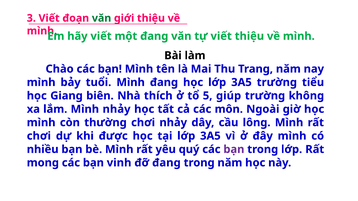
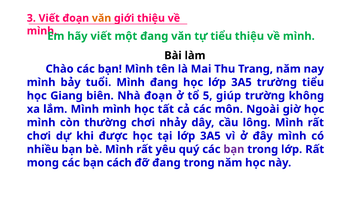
văn at (102, 18) colour: green -> orange
tự viết: viết -> tiểu
Nhà thích: thích -> đoạn
Mình nhảy: nhảy -> mình
vinh: vinh -> cách
